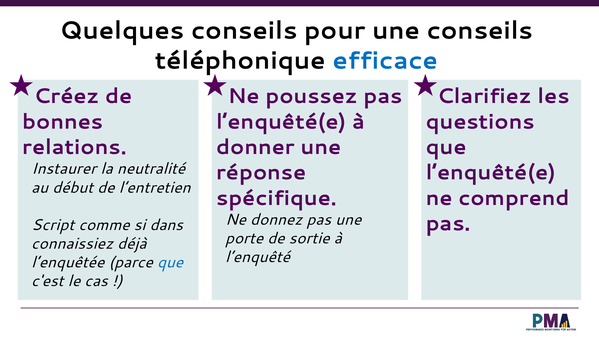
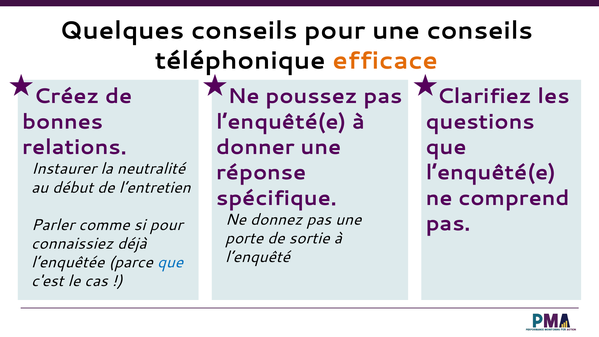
efficace colour: blue -> orange
Script: Script -> Parler
si dans: dans -> pour
